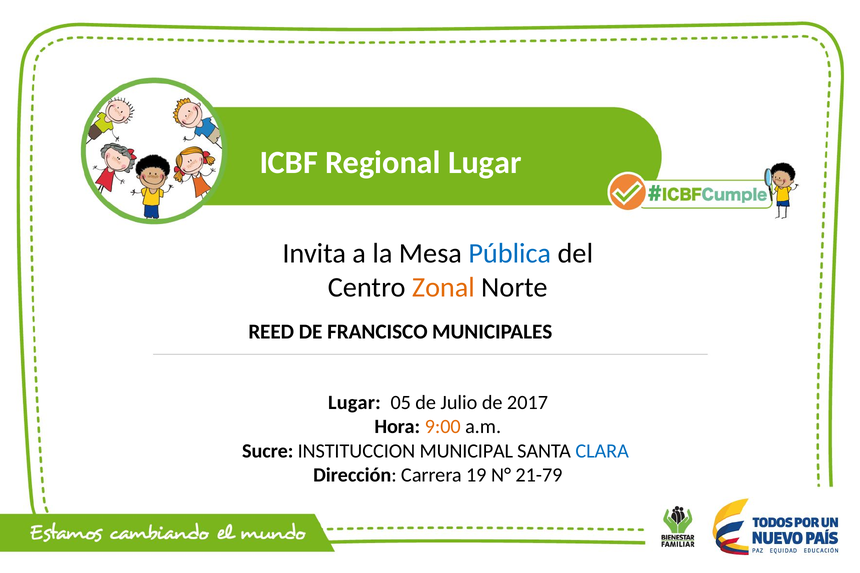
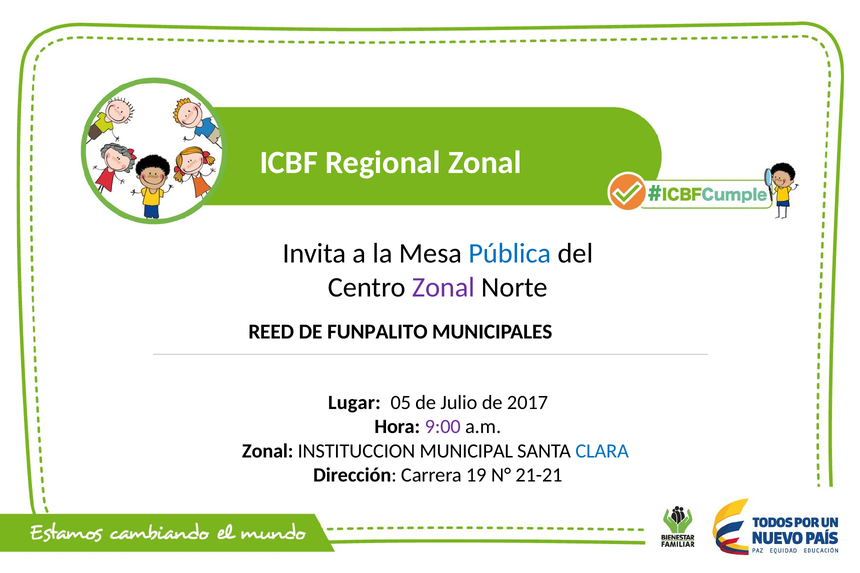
Regional Lugar: Lugar -> Zonal
Zonal at (443, 288) colour: orange -> purple
FRANCISCO: FRANCISCO -> FUNPALITO
9:00 colour: orange -> purple
Sucre at (268, 451): Sucre -> Zonal
21-79: 21-79 -> 21-21
